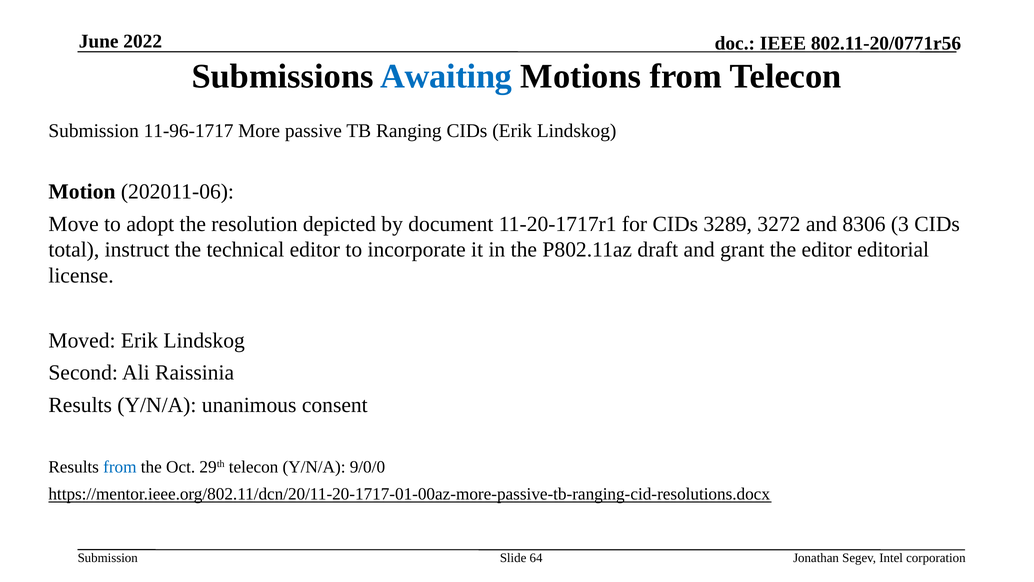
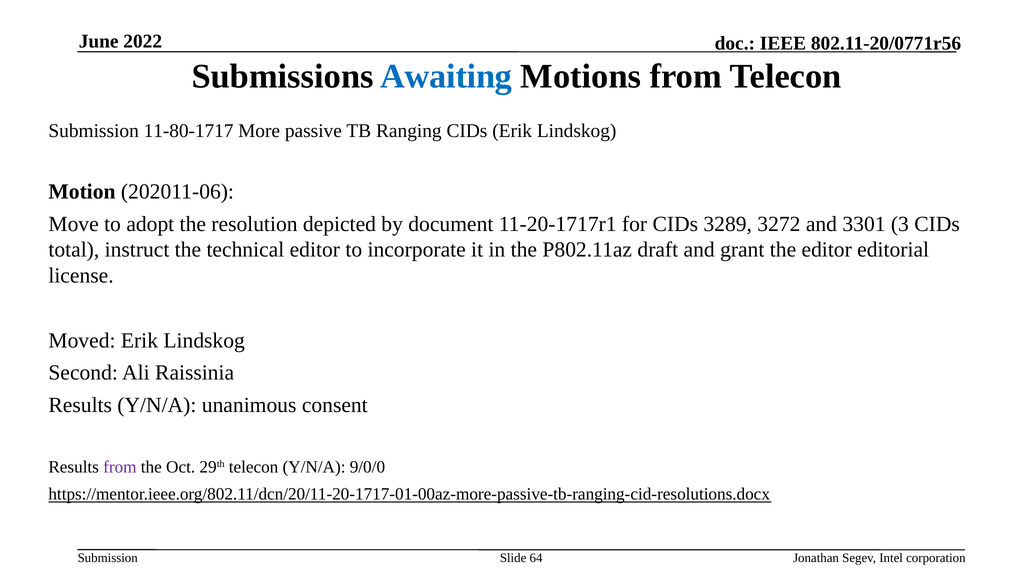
11-96-1717: 11-96-1717 -> 11-80-1717
8306: 8306 -> 3301
from at (120, 467) colour: blue -> purple
